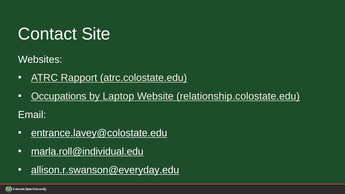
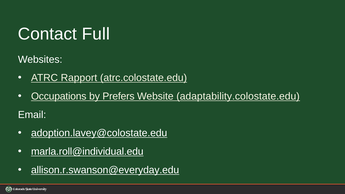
Site: Site -> Full
Laptop: Laptop -> Prefers
relationship.colostate.edu: relationship.colostate.edu -> adaptability.colostate.edu
entrance.lavey@colostate.edu: entrance.lavey@colostate.edu -> adoption.lavey@colostate.edu
